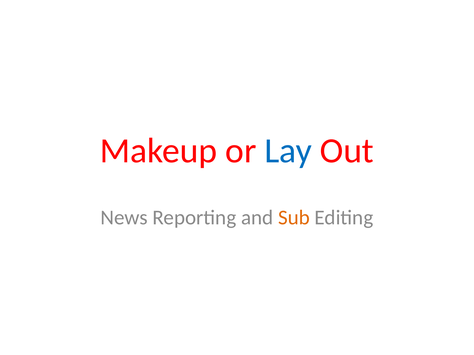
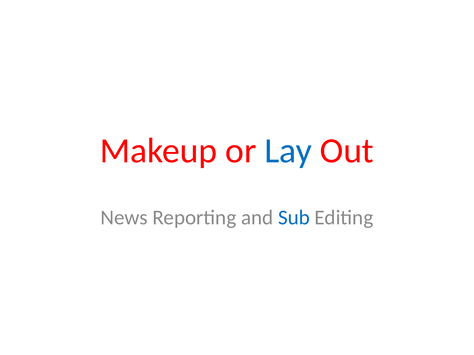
Sub colour: orange -> blue
